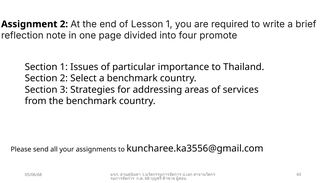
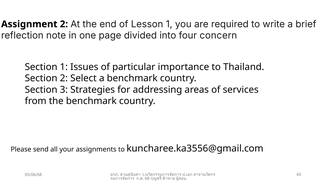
promote: promote -> concern
